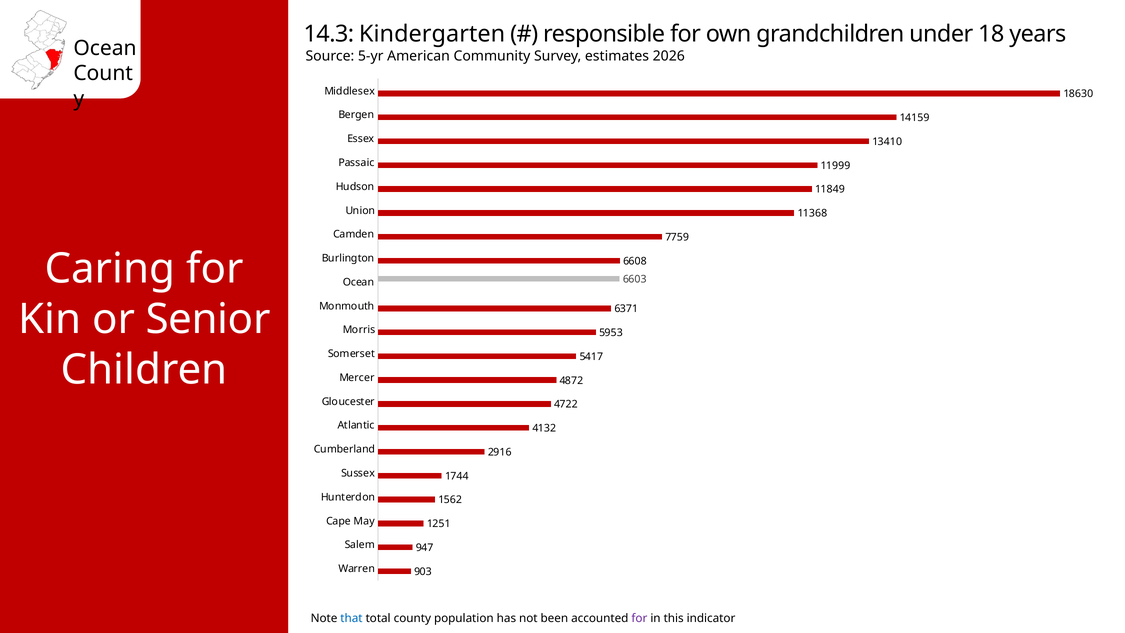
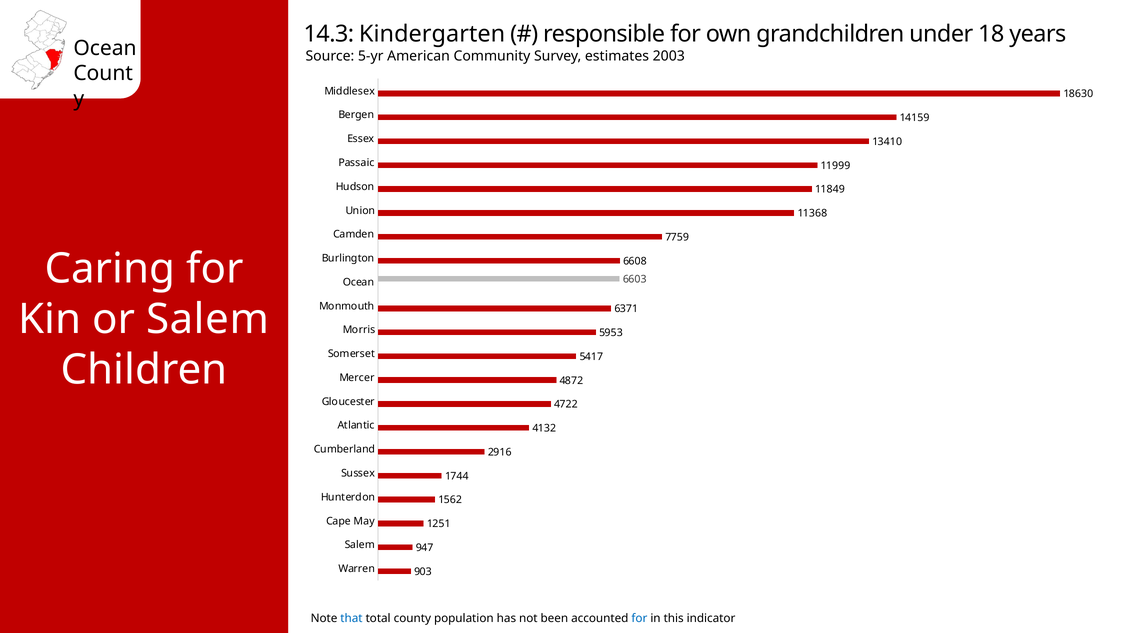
2026: 2026 -> 2003
or Senior: Senior -> Salem
for at (639, 618) colour: purple -> blue
